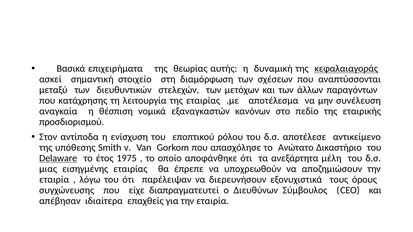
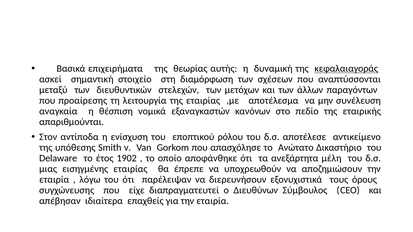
κατάχρησης: κατάχρησης -> προαίρεσης
προσδιορισμού: προσδιορισμού -> απαριθμούνται
Delaware underline: present -> none
1975: 1975 -> 1902
